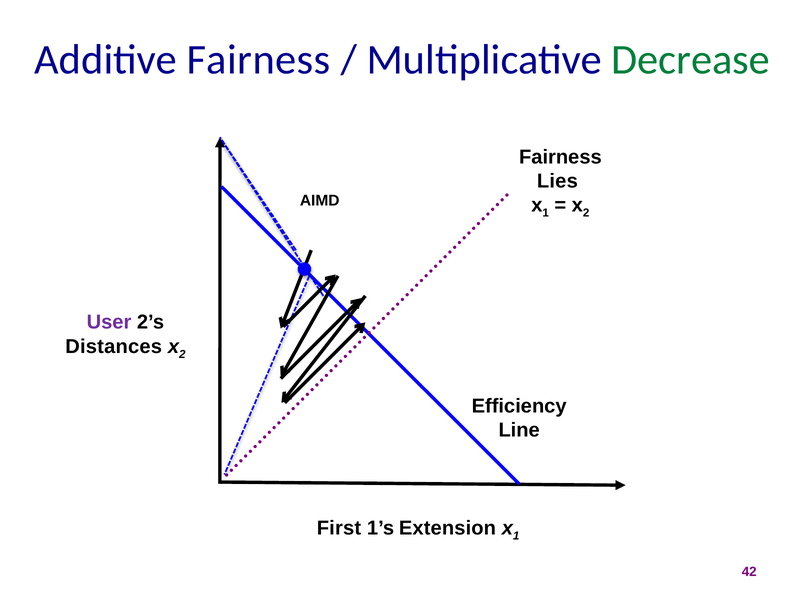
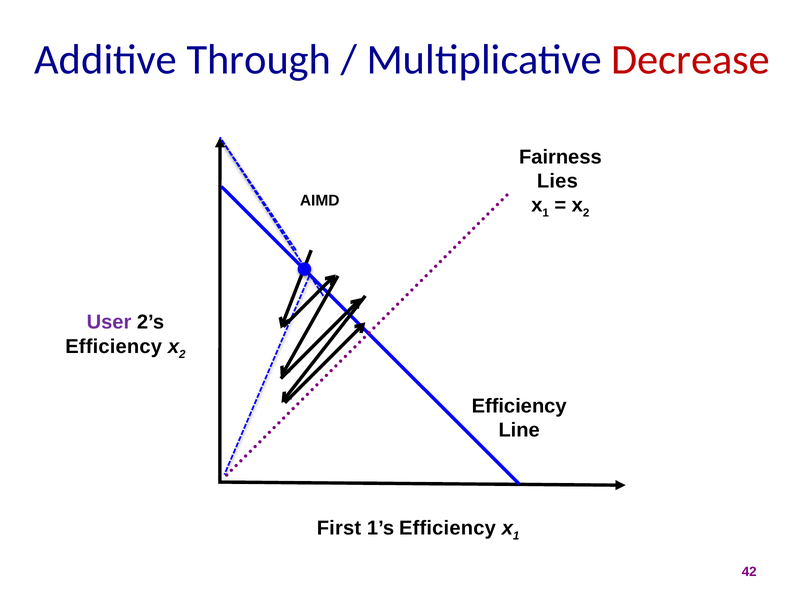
Additive Fairness: Fairness -> Through
Decrease colour: green -> red
Distances at (114, 347): Distances -> Efficiency
1’s Extension: Extension -> Efficiency
